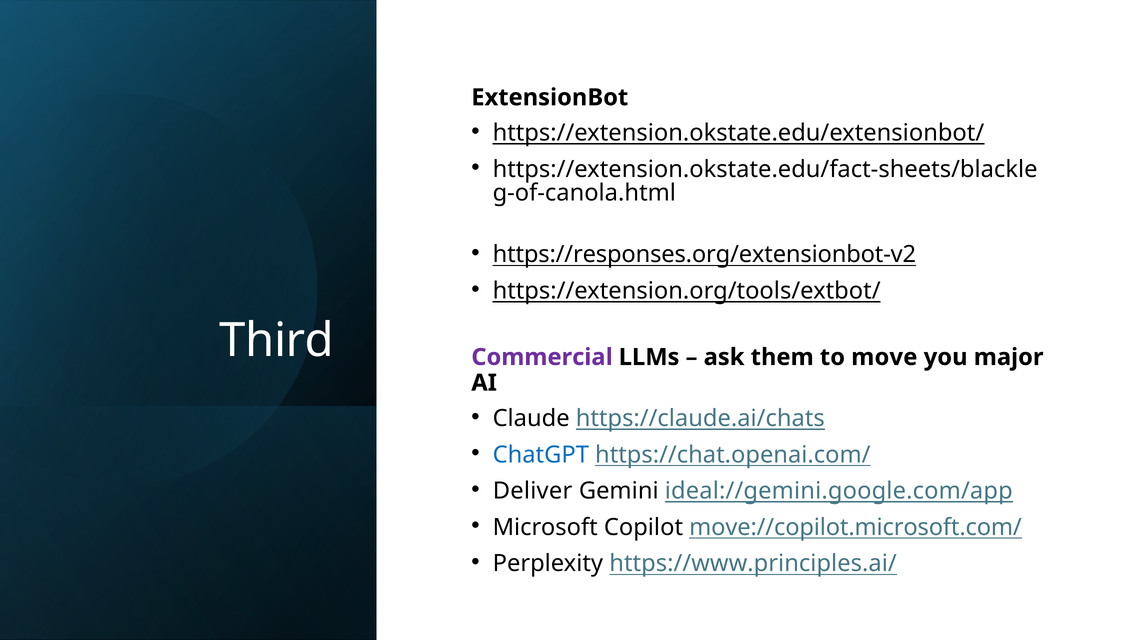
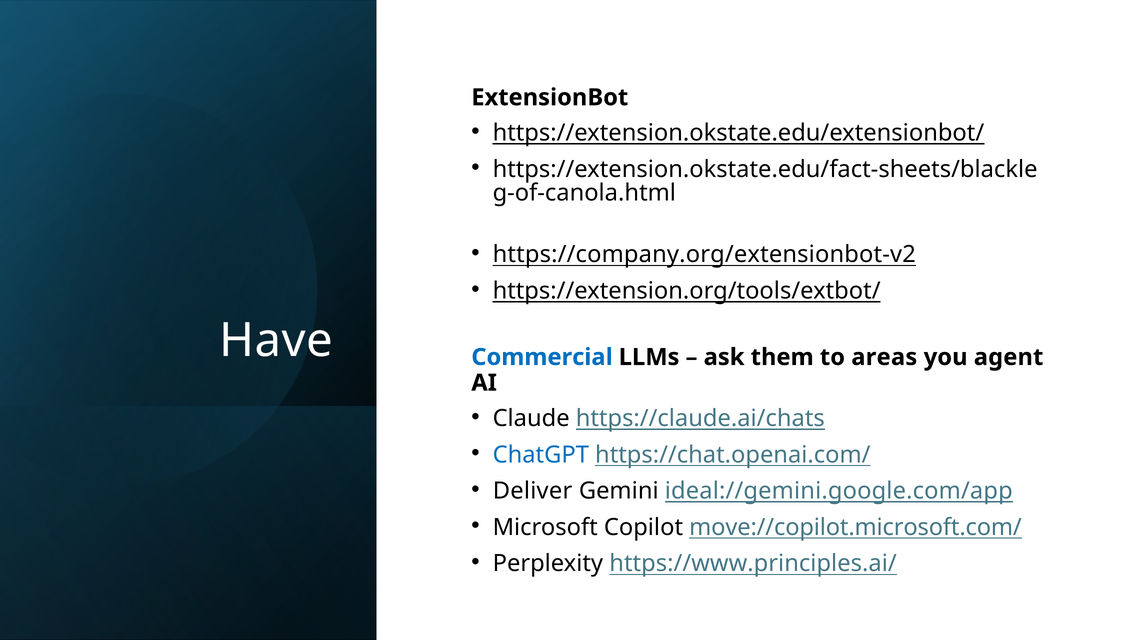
https://responses.org/extensionbot-v2: https://responses.org/extensionbot-v2 -> https://company.org/extensionbot-v2
Third: Third -> Have
Commercial colour: purple -> blue
move: move -> areas
major: major -> agent
